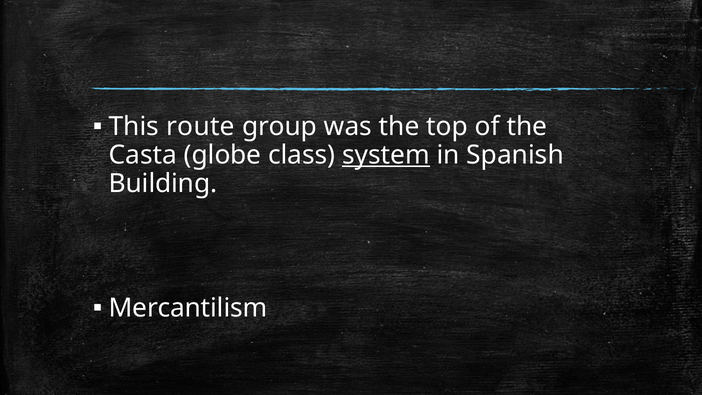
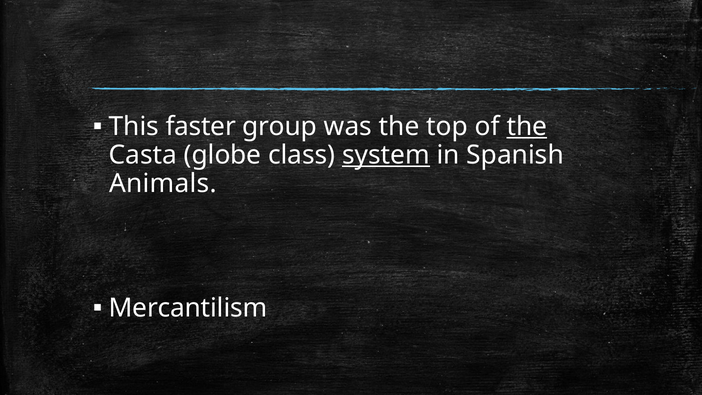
route: route -> faster
the at (527, 126) underline: none -> present
Building: Building -> Animals
